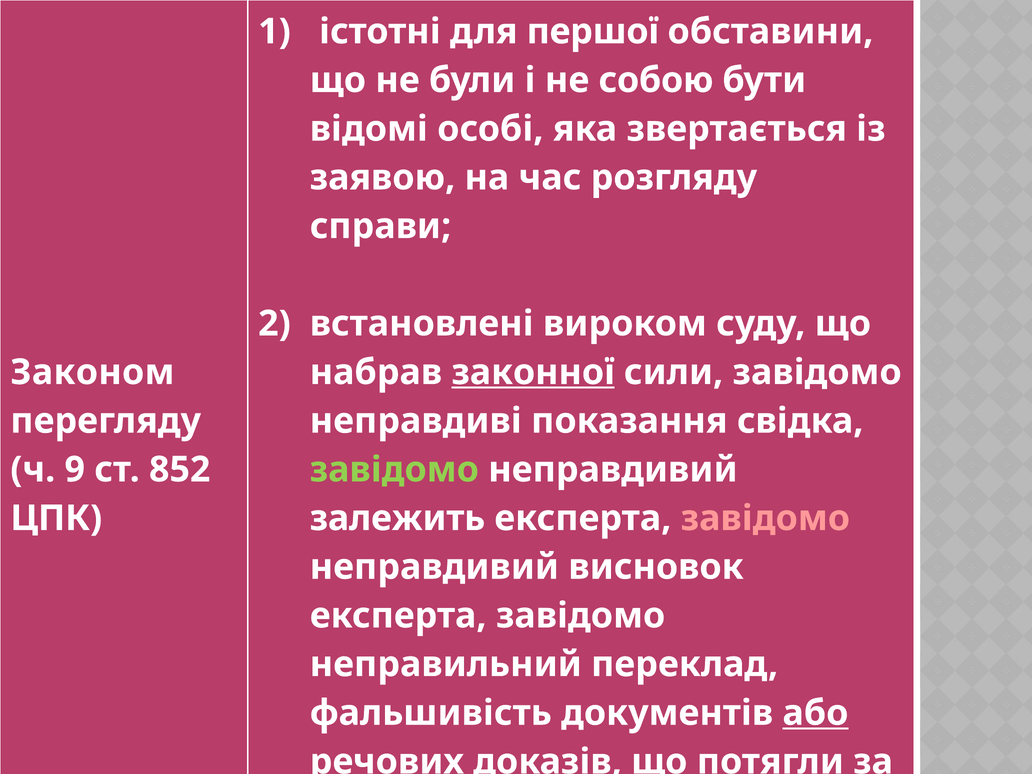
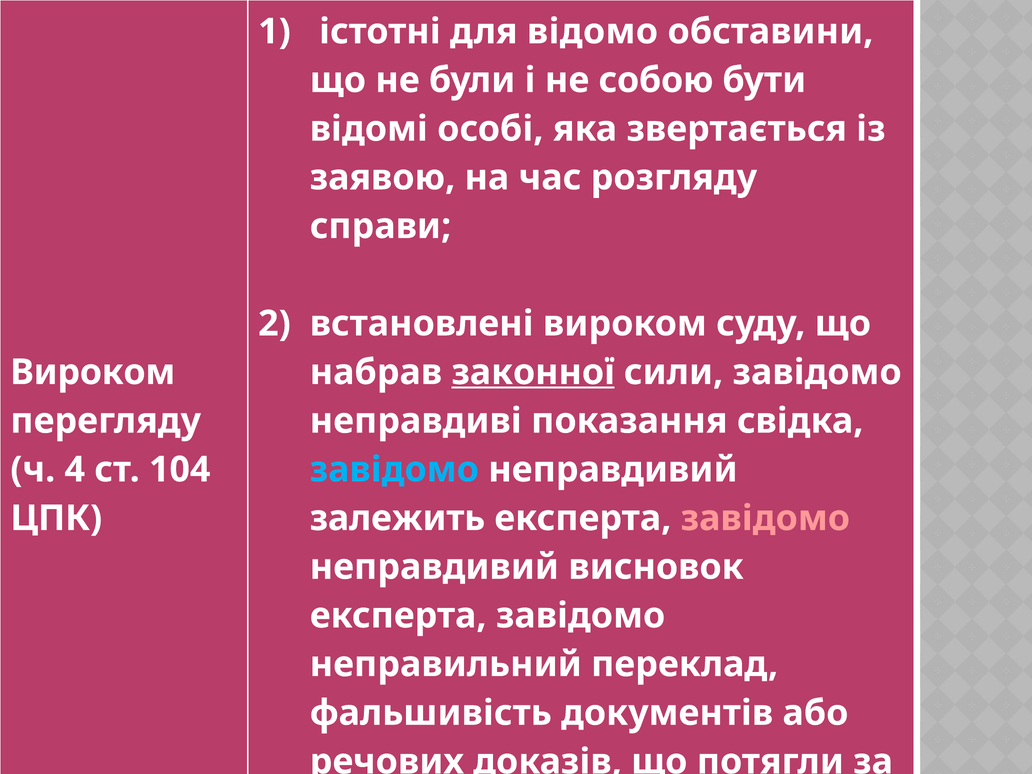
першої: першої -> відомо
Законом at (92, 372): Законом -> Вироком
9: 9 -> 4
852: 852 -> 104
завідомо at (394, 470) colour: light green -> light blue
або at (815, 713) underline: present -> none
